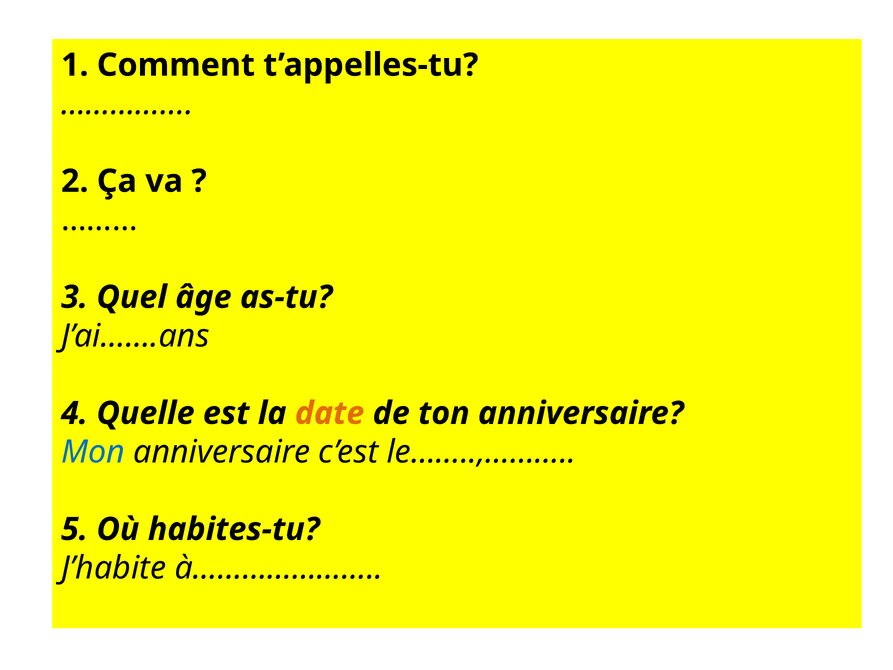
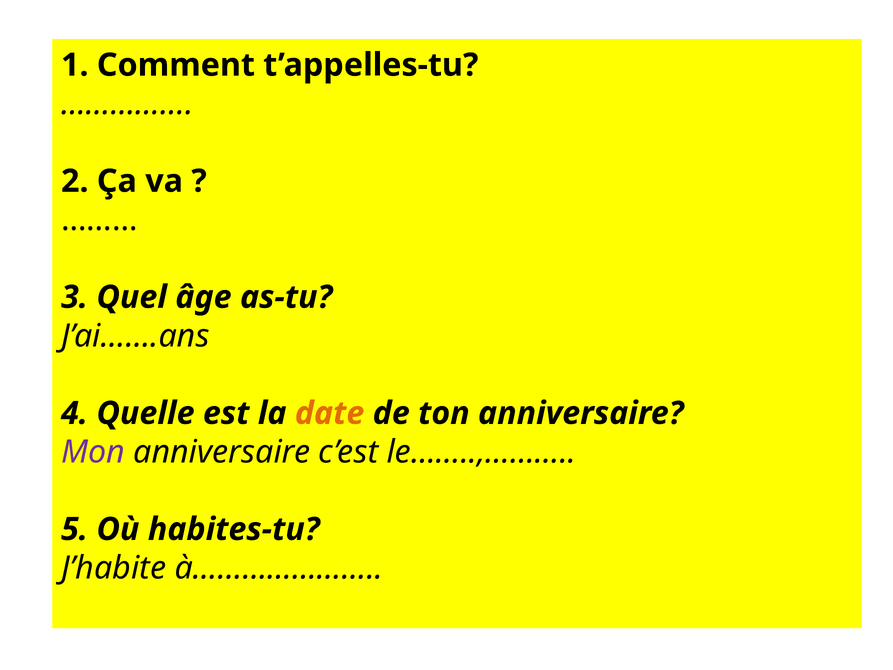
Mon colour: blue -> purple
